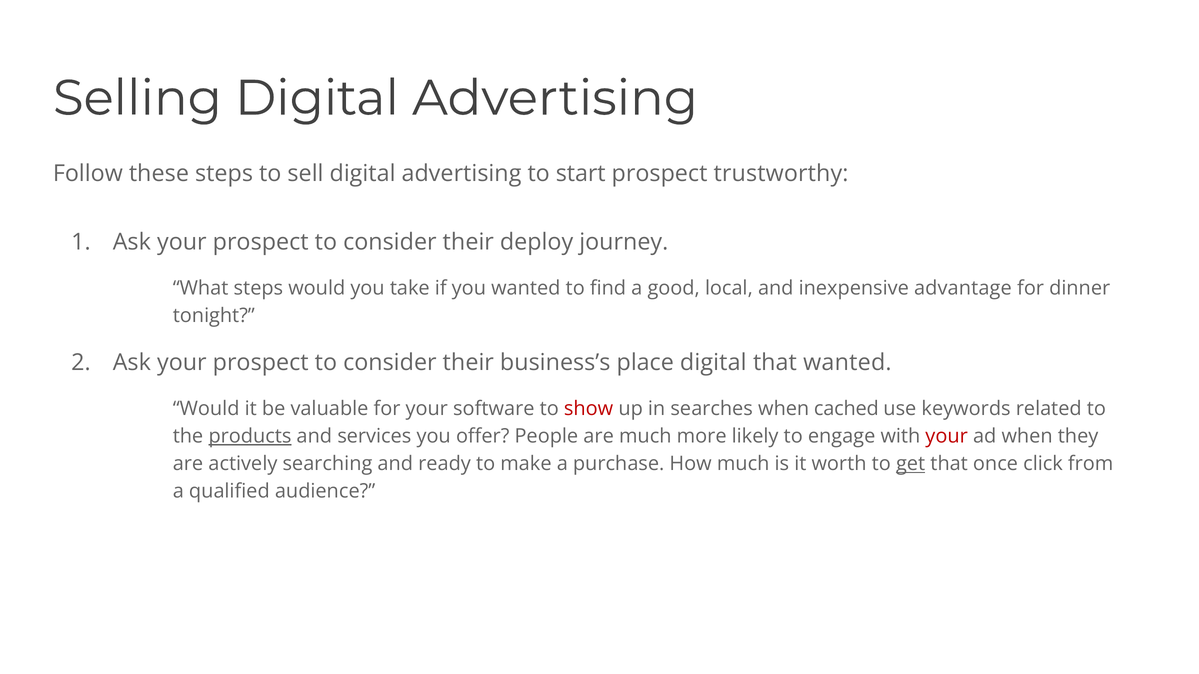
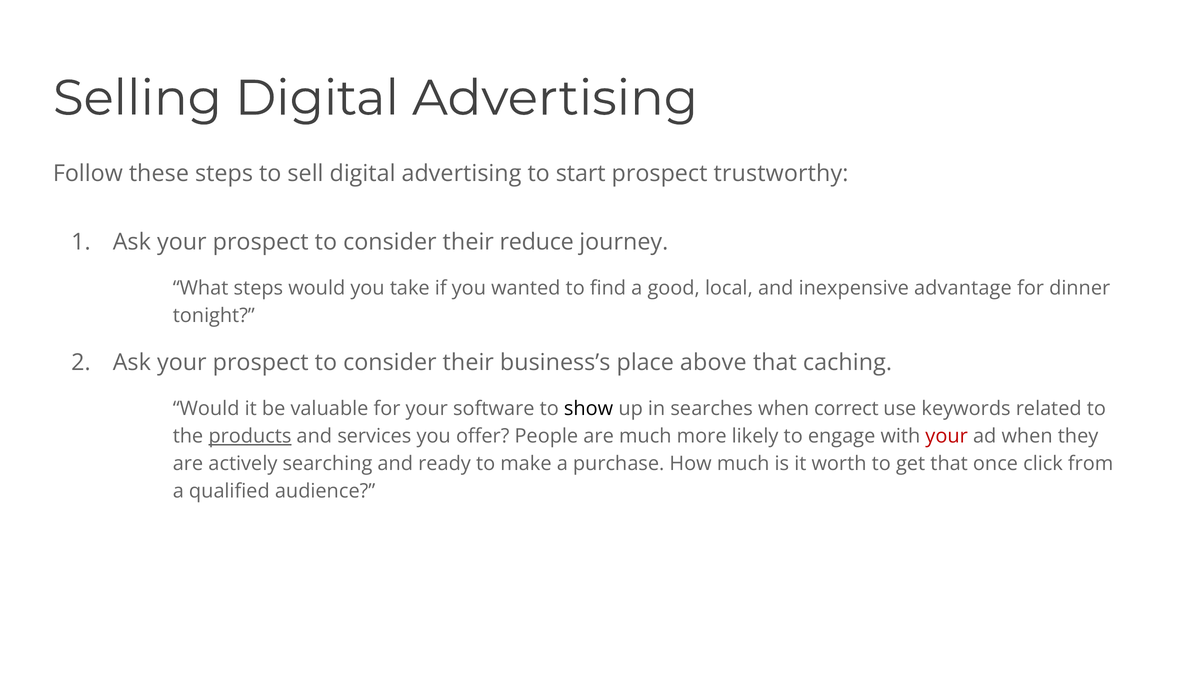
deploy: deploy -> reduce
place digital: digital -> above
that wanted: wanted -> caching
show colour: red -> black
cached: cached -> correct
get underline: present -> none
